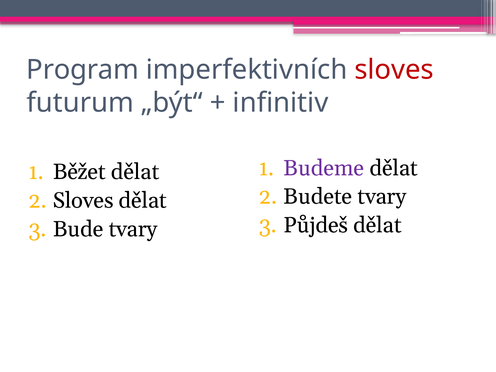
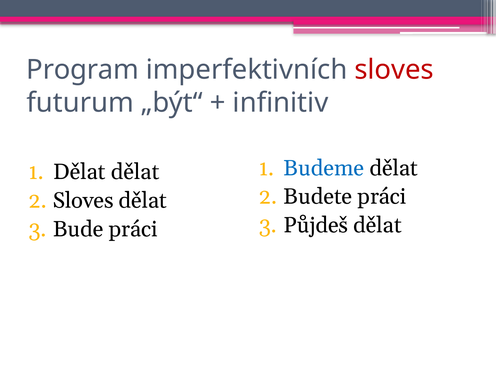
Budeme colour: purple -> blue
Běžet at (79, 172): Běžet -> Dělat
Budete tvary: tvary -> práci
Bude tvary: tvary -> práci
